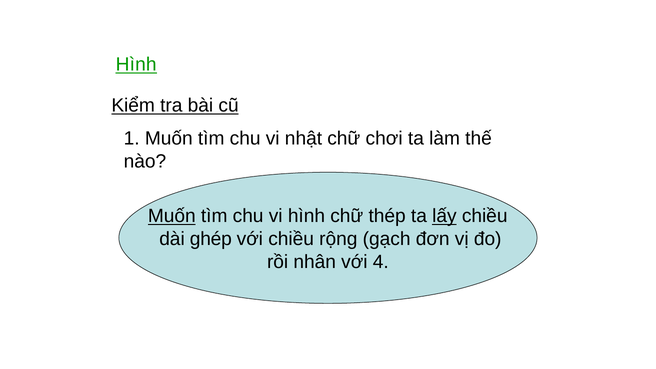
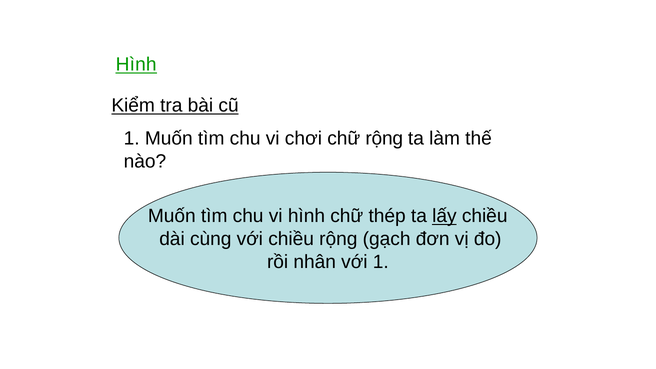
nhật: nhật -> chơi
chữ chơi: chơi -> rộng
Muốn at (172, 216) underline: present -> none
ghép: ghép -> cùng
với 4: 4 -> 1
